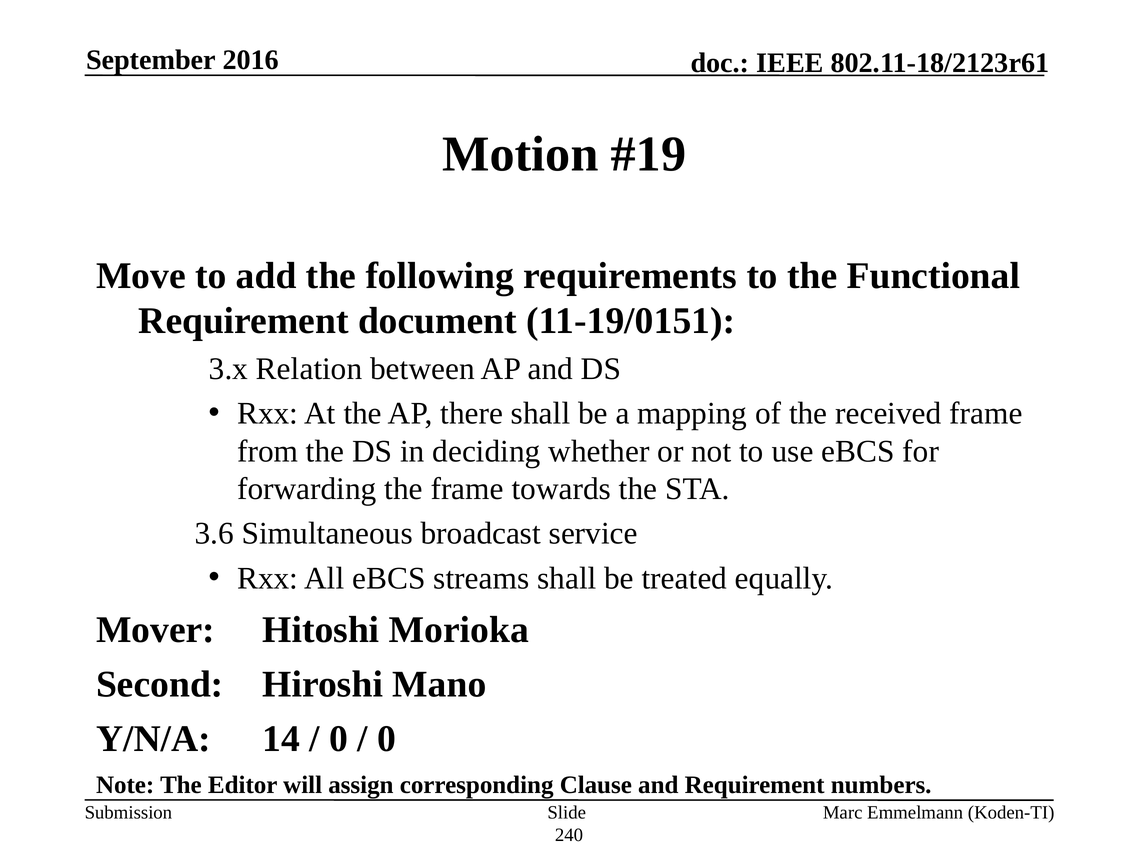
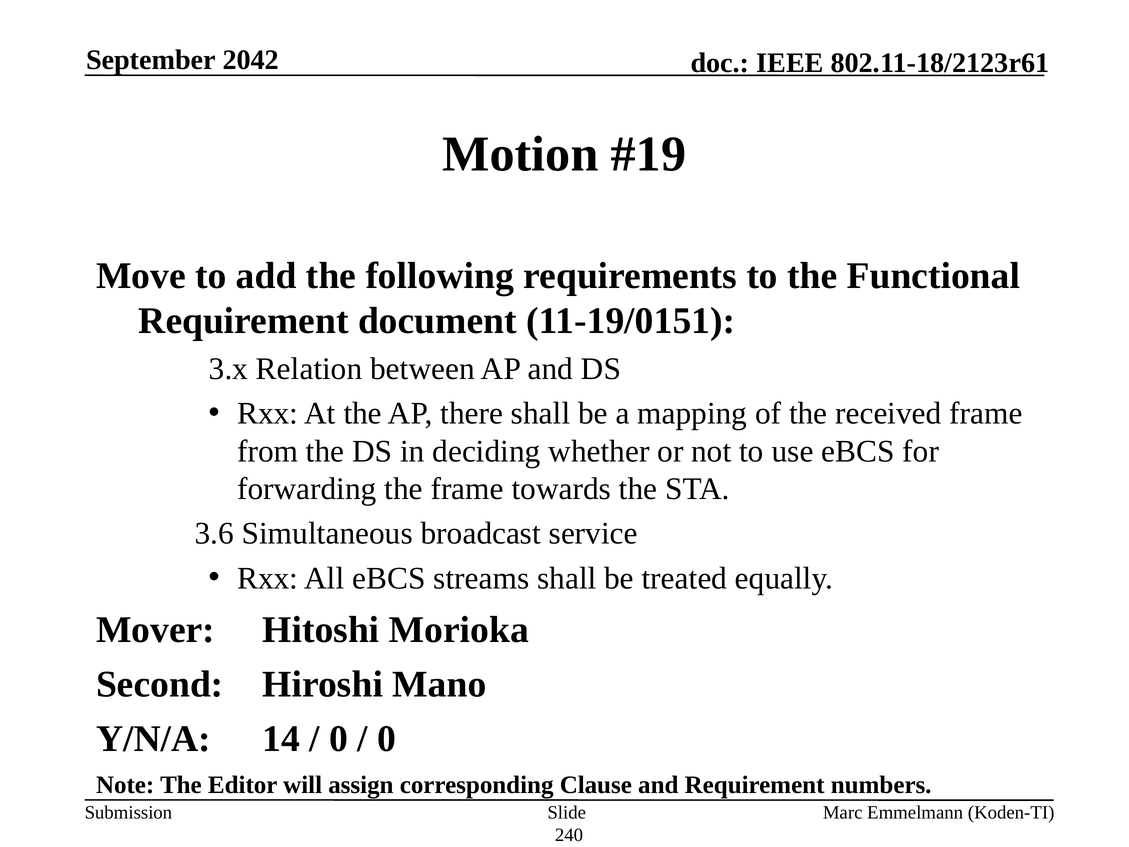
2016: 2016 -> 2042
